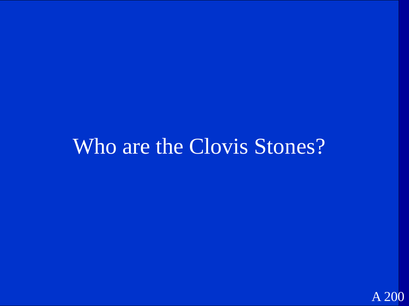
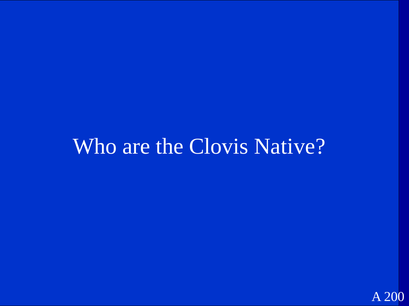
Stones: Stones -> Native
